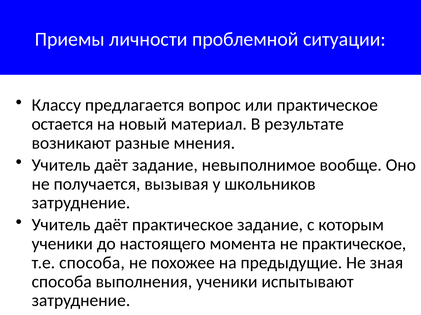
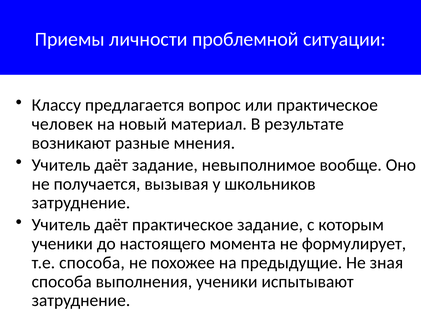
остается: остается -> человек
не практическое: практическое -> формулирует
